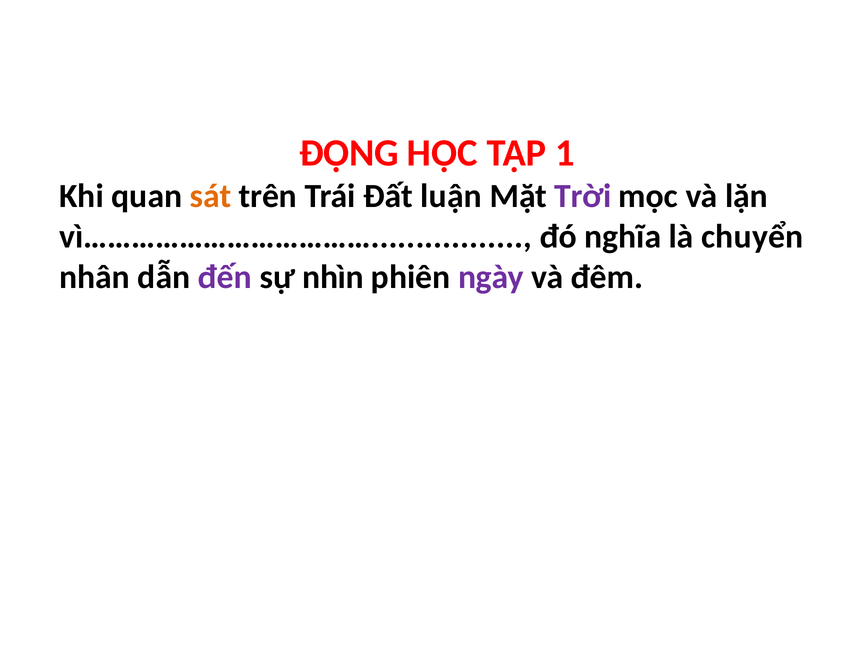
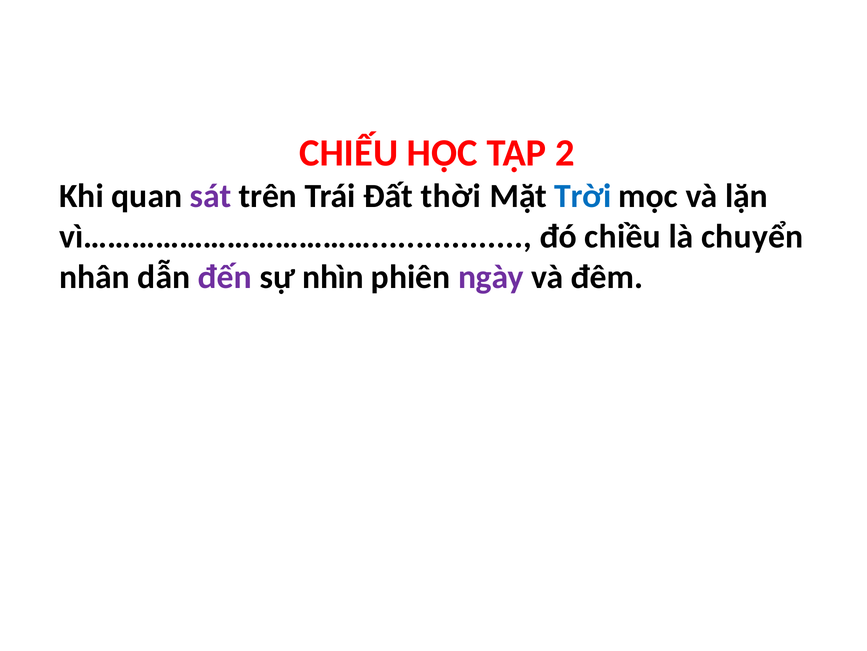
ĐỘNG: ĐỘNG -> CHIẾU
1: 1 -> 2
sát colour: orange -> purple
luận: luận -> thời
Trời colour: purple -> blue
nghĩa: nghĩa -> chiều
